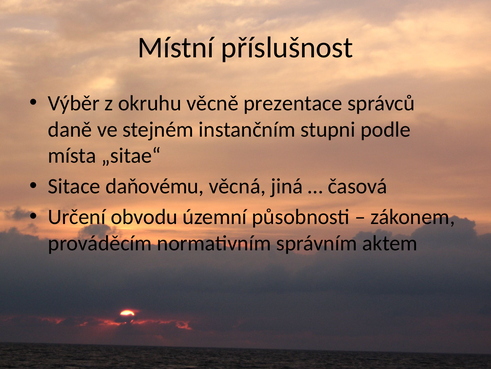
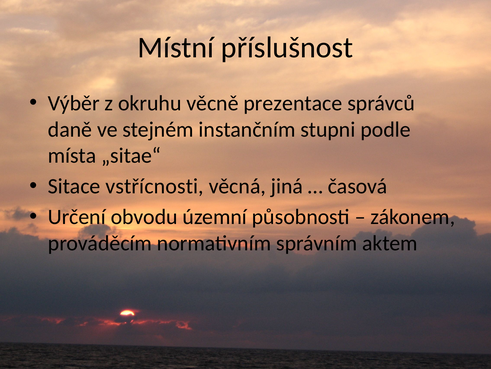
daňovému: daňovému -> vstřícnosti
